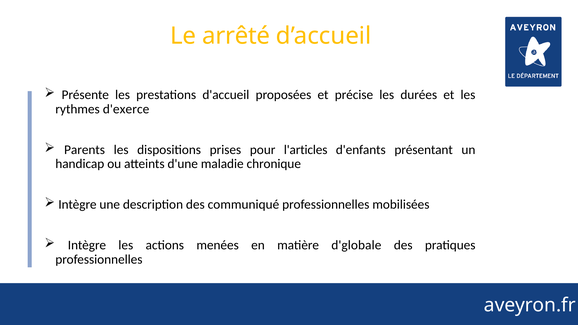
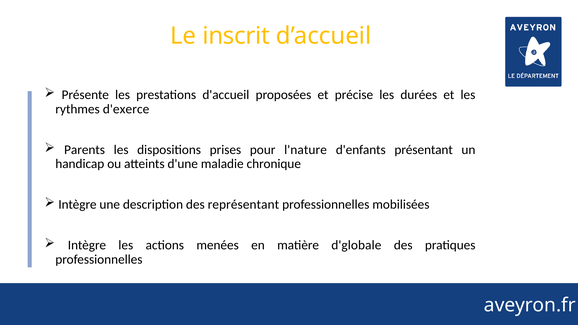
arrêté: arrêté -> inscrit
l'articles: l'articles -> l'nature
communiqué: communiqué -> représentant
